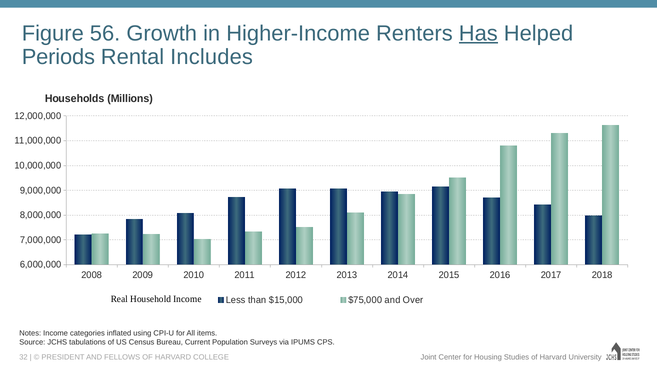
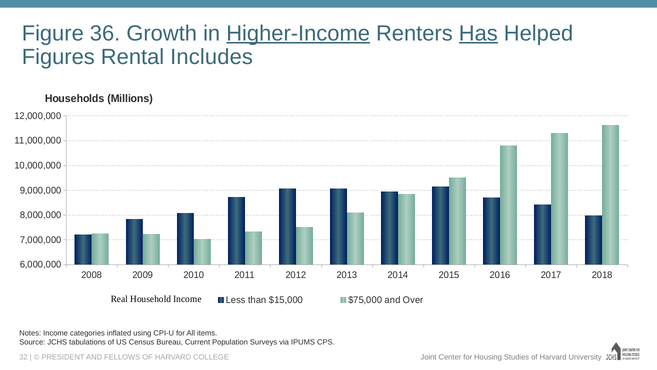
56: 56 -> 36
Higher-Income underline: none -> present
Periods: Periods -> Figures
